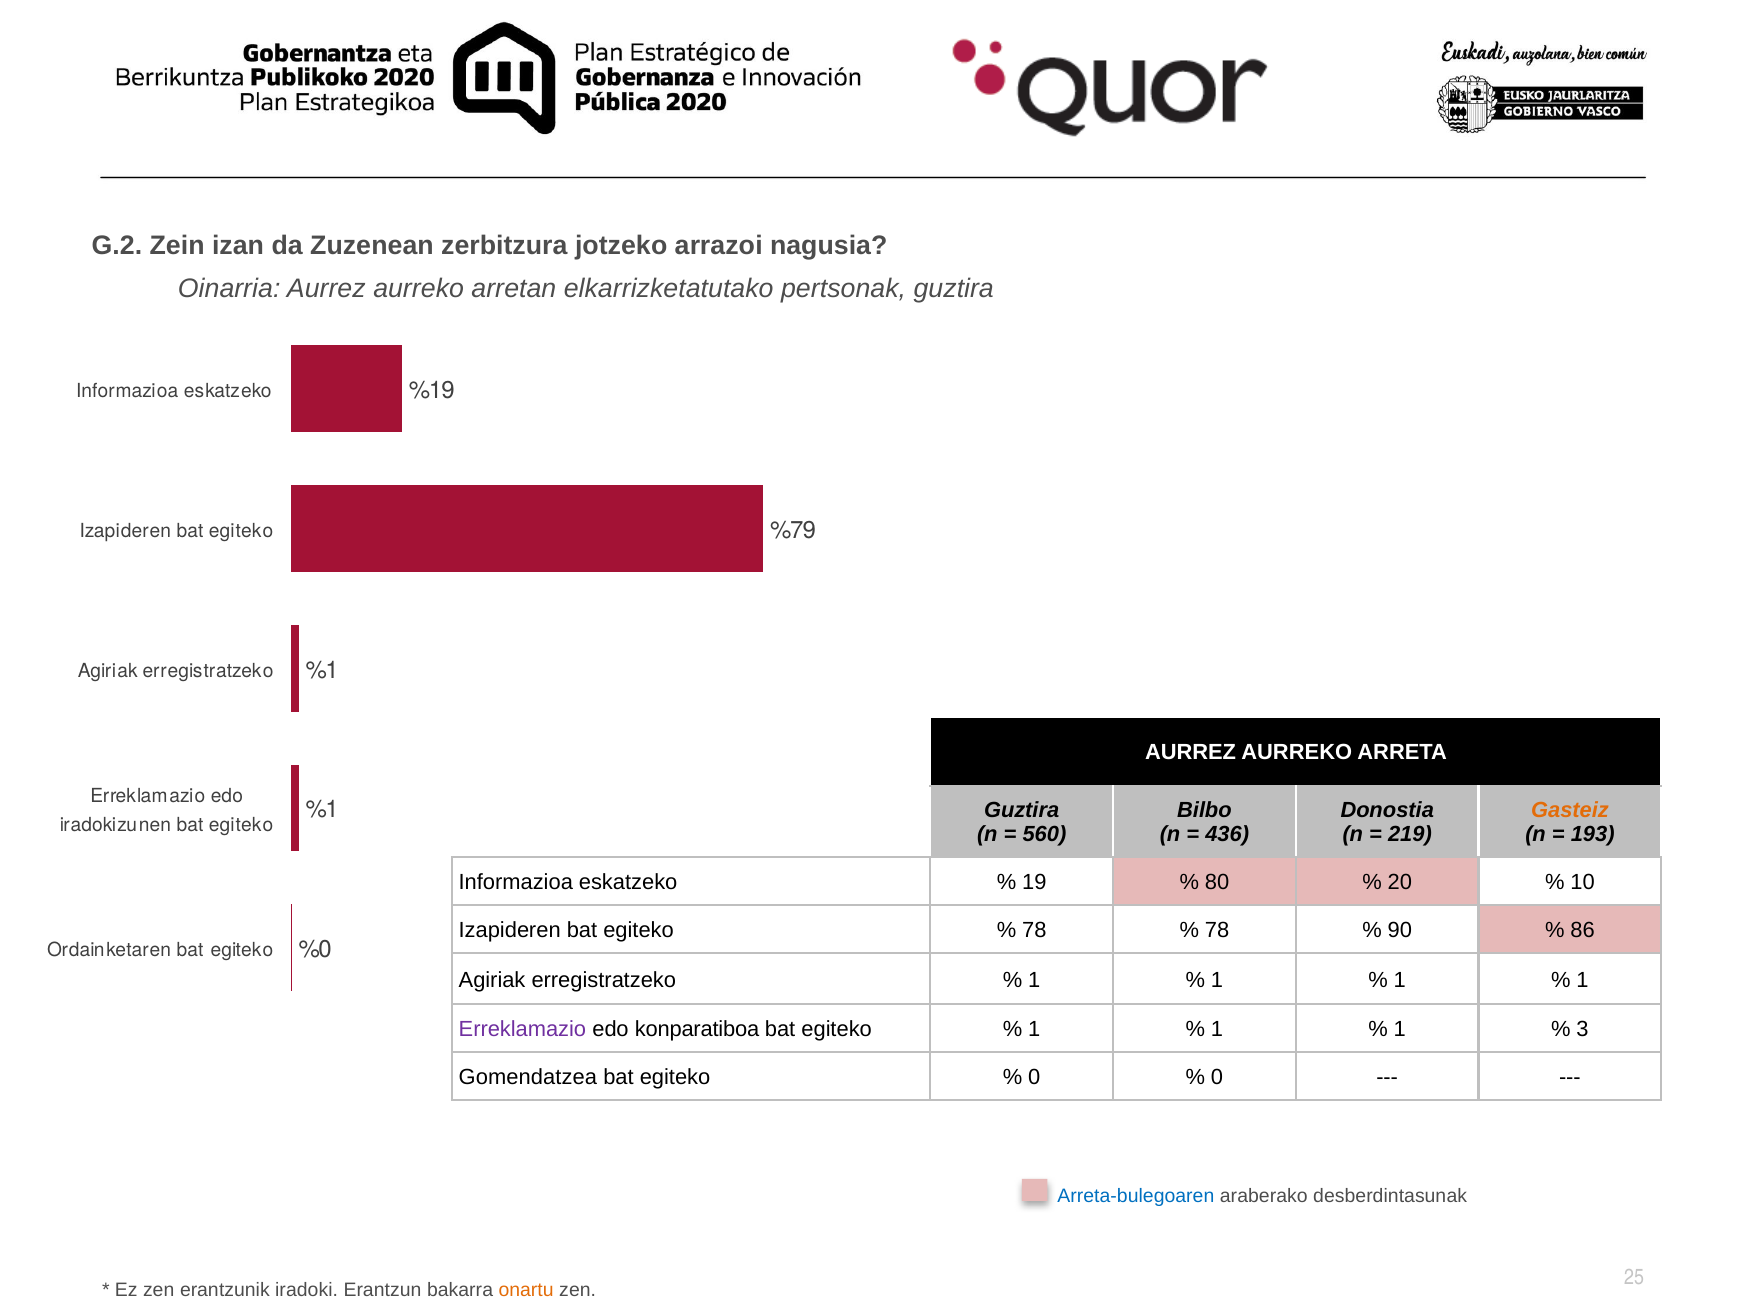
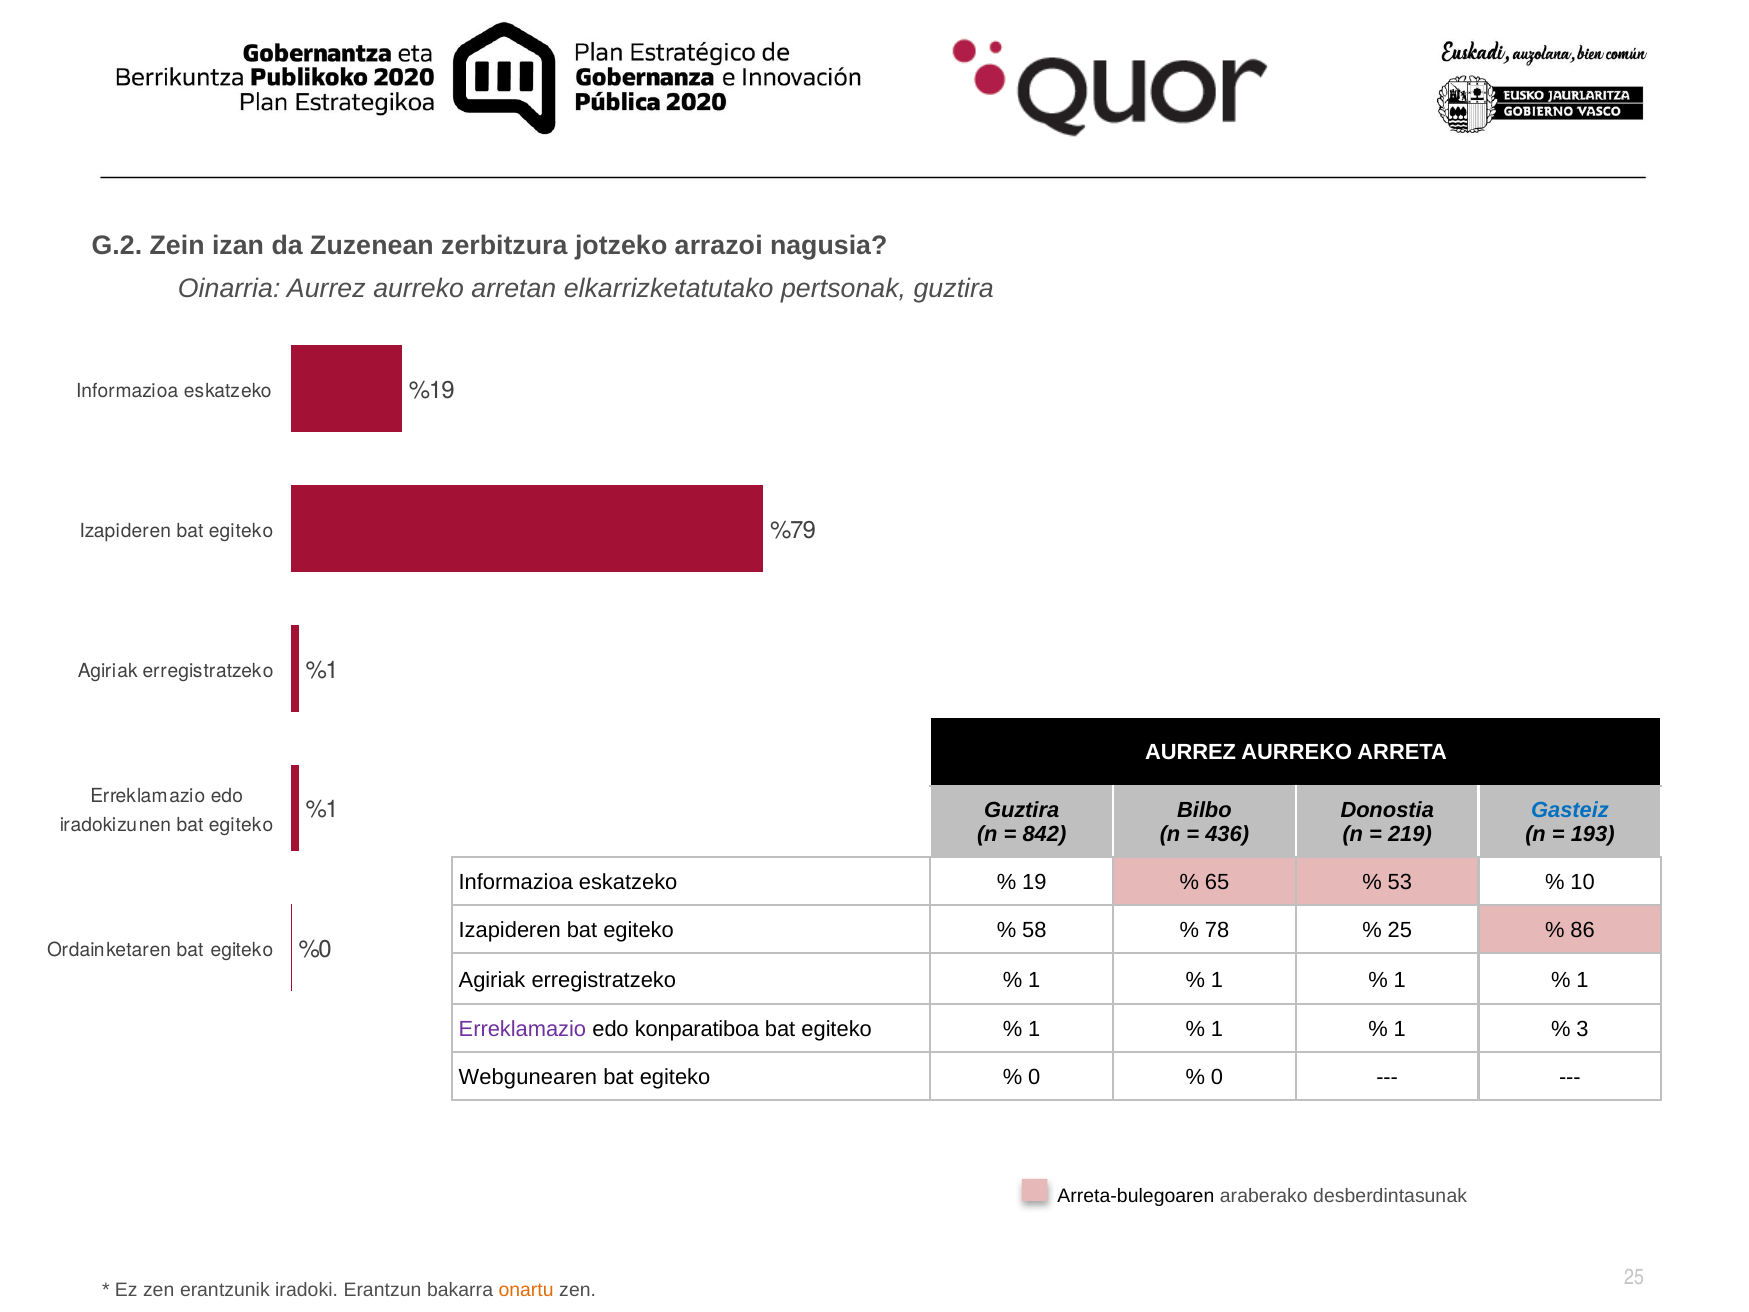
Gasteiz colour: orange -> blue
560: 560 -> 842
80: 80 -> 65
20: 20 -> 53
78 at (1034, 930): 78 -> 58
90 at (1400, 930): 90 -> 25
Gomendatzea: Gomendatzea -> Webgunearen
Arreta-bulegoaren colour: blue -> black
